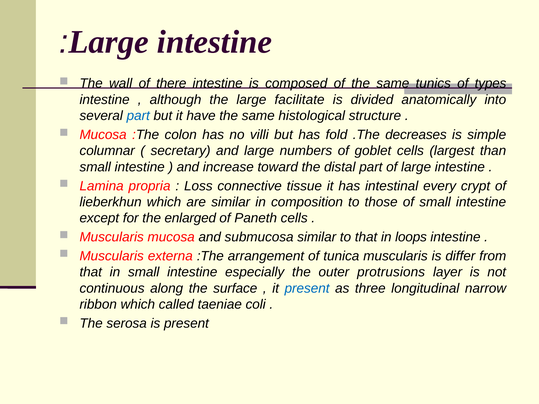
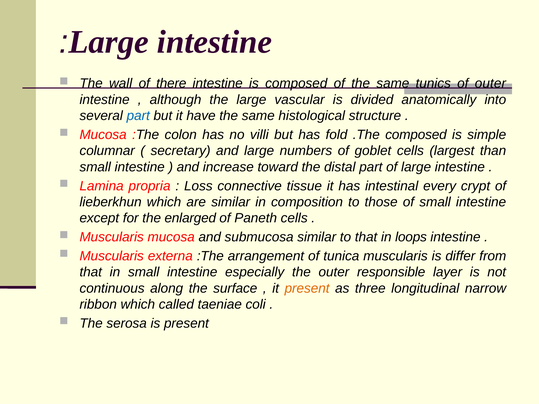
of types: types -> outer
facilitate: facilitate -> vascular
.The decreases: decreases -> composed
protrusions: protrusions -> responsible
present at (307, 288) colour: blue -> orange
